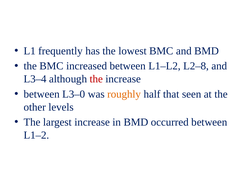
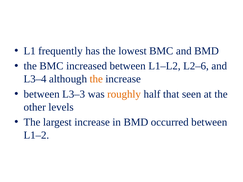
L2–8: L2–8 -> L2–6
the at (96, 79) colour: red -> orange
L3–0: L3–0 -> L3–3
